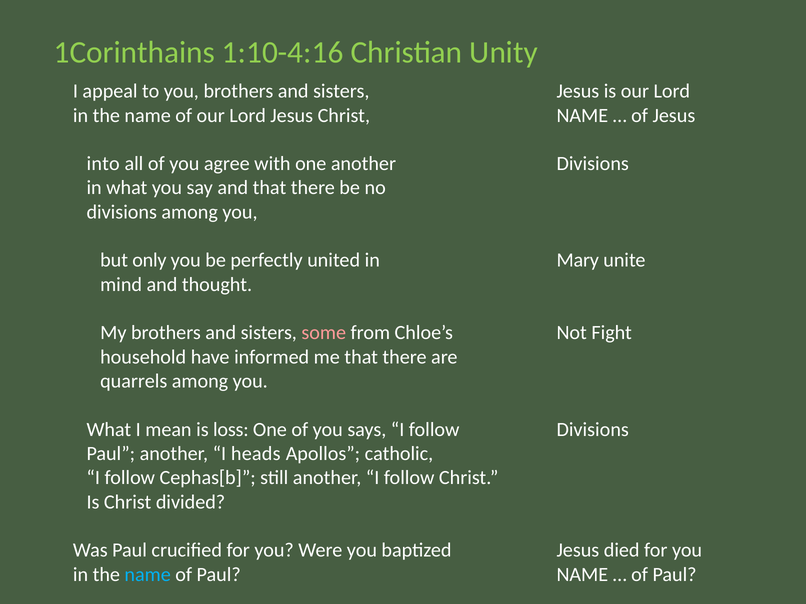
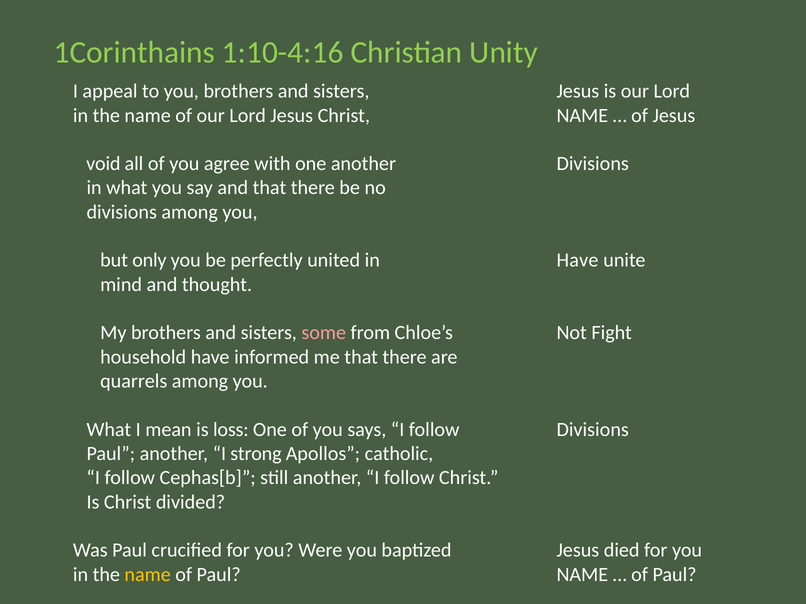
into: into -> void
in Mary: Mary -> Have
heads: heads -> strong
name at (148, 575) colour: light blue -> yellow
